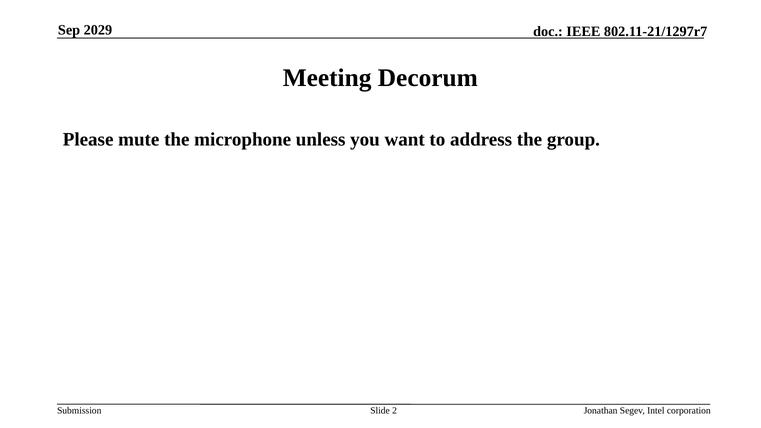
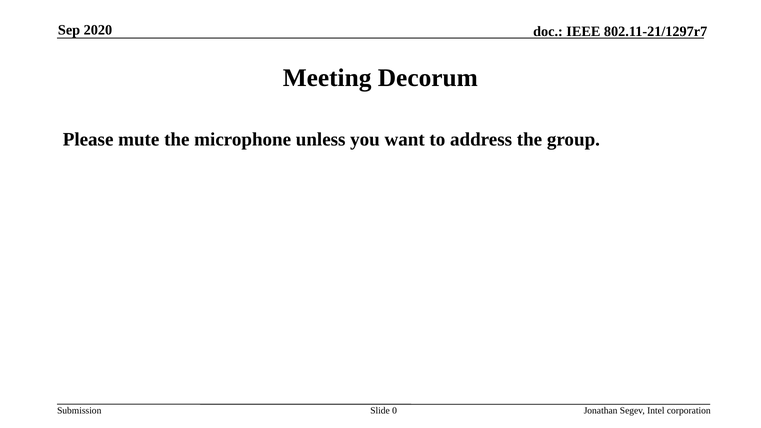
2029: 2029 -> 2020
2: 2 -> 0
